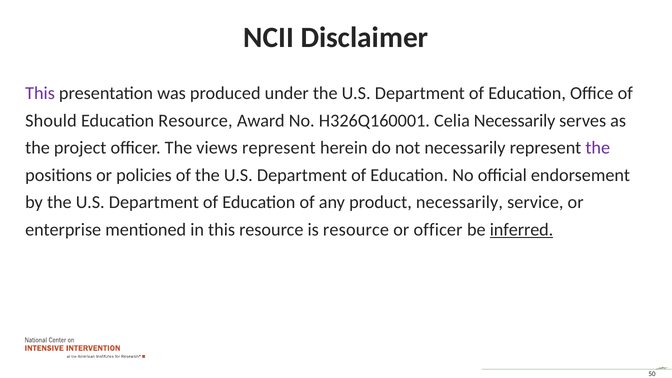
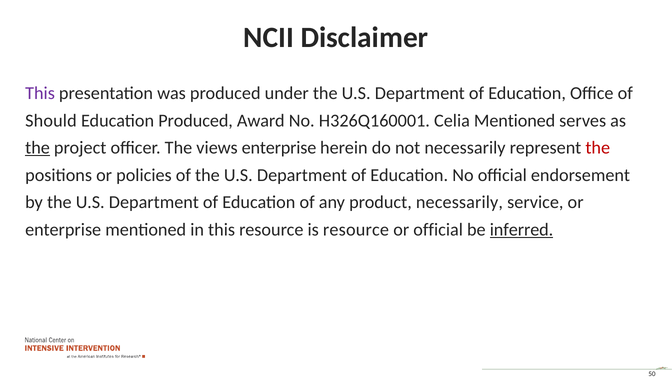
Education Resource: Resource -> Produced
Celia Necessarily: Necessarily -> Mentioned
the at (38, 148) underline: none -> present
views represent: represent -> enterprise
the at (598, 148) colour: purple -> red
or officer: officer -> official
